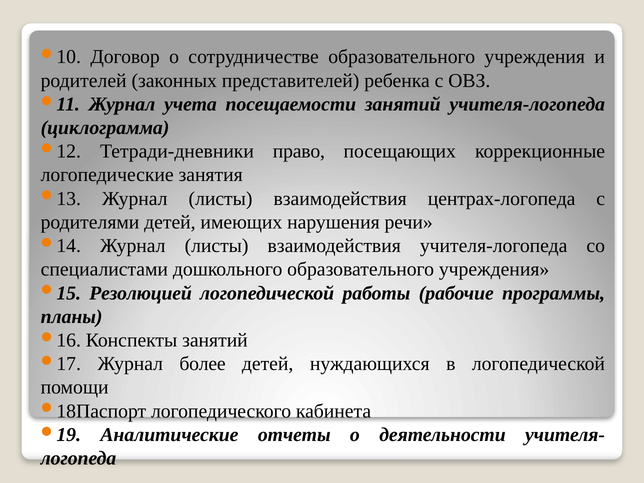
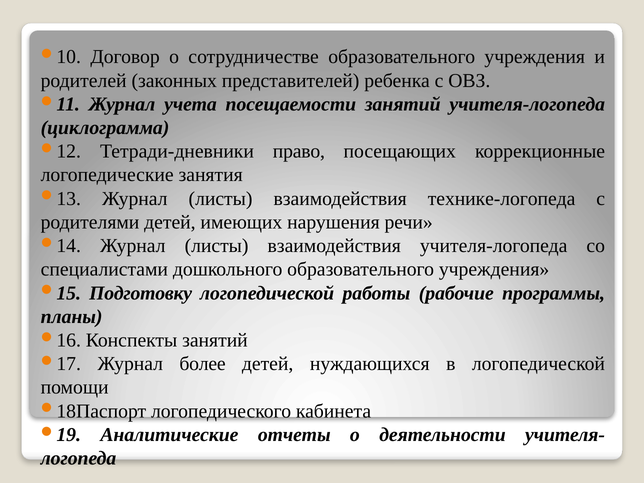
центрах-логопеда: центрах-логопеда -> технике-логопеда
Резолюцией: Резолюцией -> Подготовку
